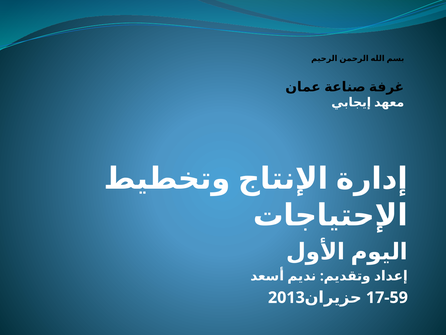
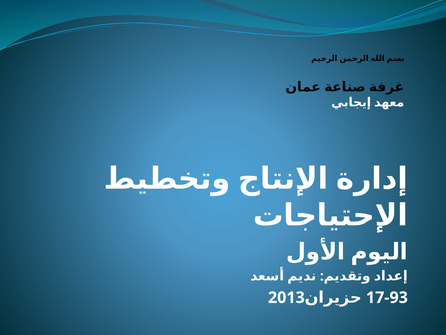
17-59: 17-59 -> 17-93
